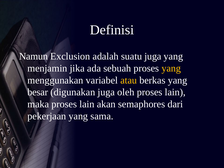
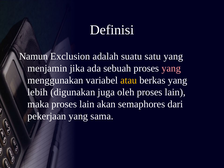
suatu juga: juga -> satu
yang at (171, 68) colour: yellow -> pink
besar: besar -> lebih
